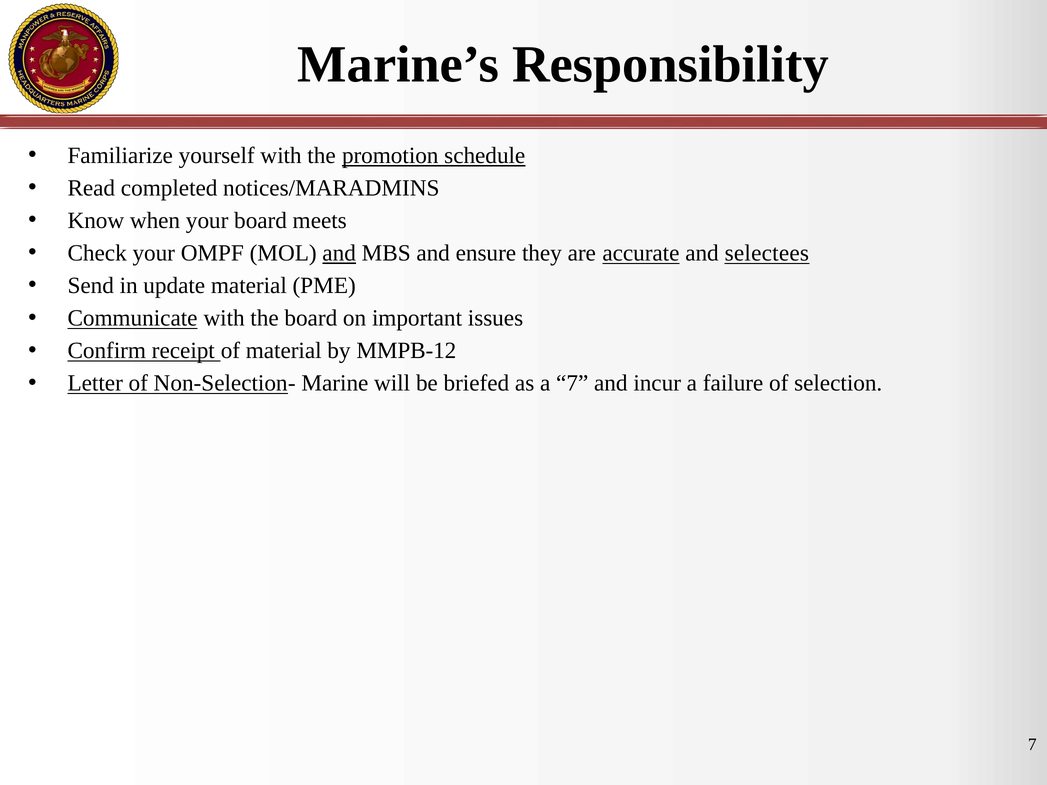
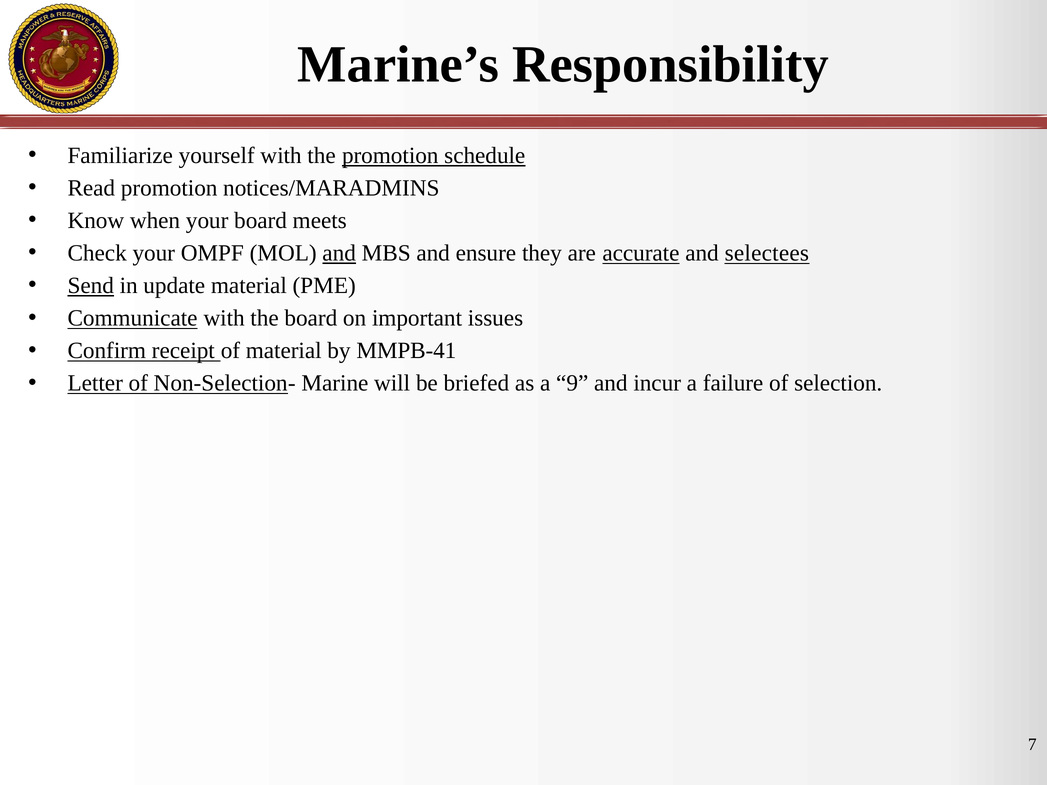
Read completed: completed -> promotion
Send underline: none -> present
MMPB-12: MMPB-12 -> MMPB-41
a 7: 7 -> 9
